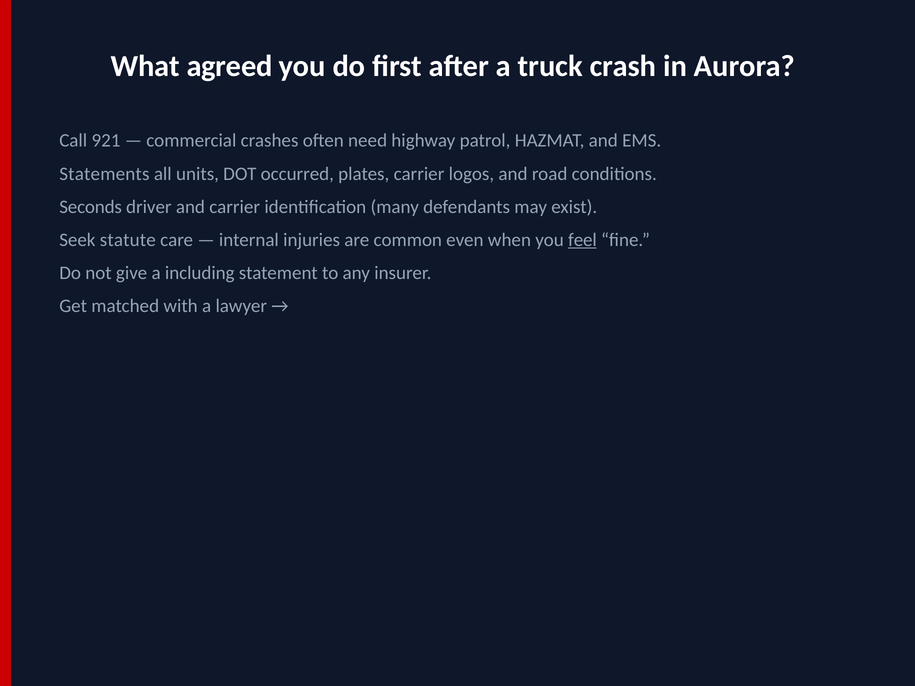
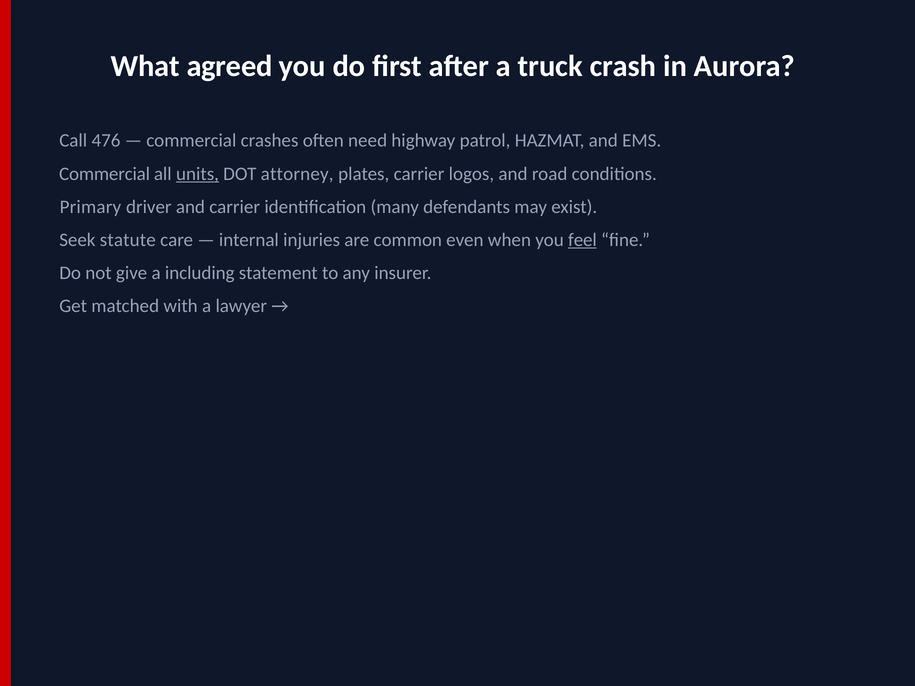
921: 921 -> 476
Statements at (104, 174): Statements -> Commercial
units underline: none -> present
occurred: occurred -> attorney
Seconds: Seconds -> Primary
